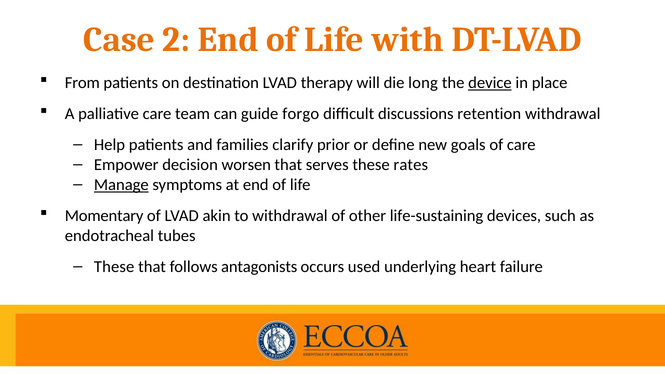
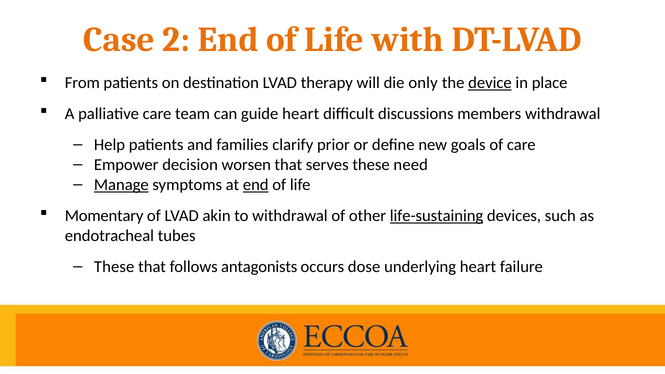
long: long -> only
guide forgo: forgo -> heart
retention: retention -> members
rates: rates -> need
end at (256, 185) underline: none -> present
life-sustaining underline: none -> present
used: used -> dose
